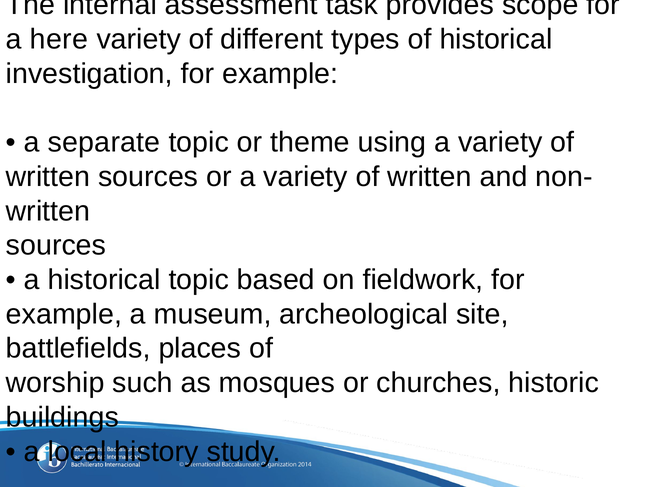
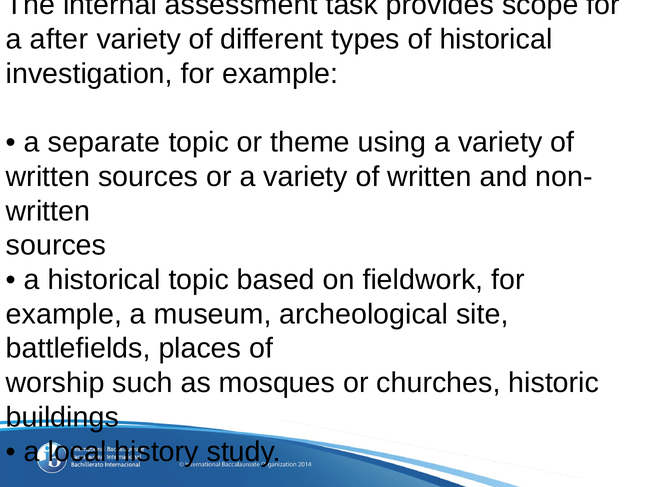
here: here -> after
